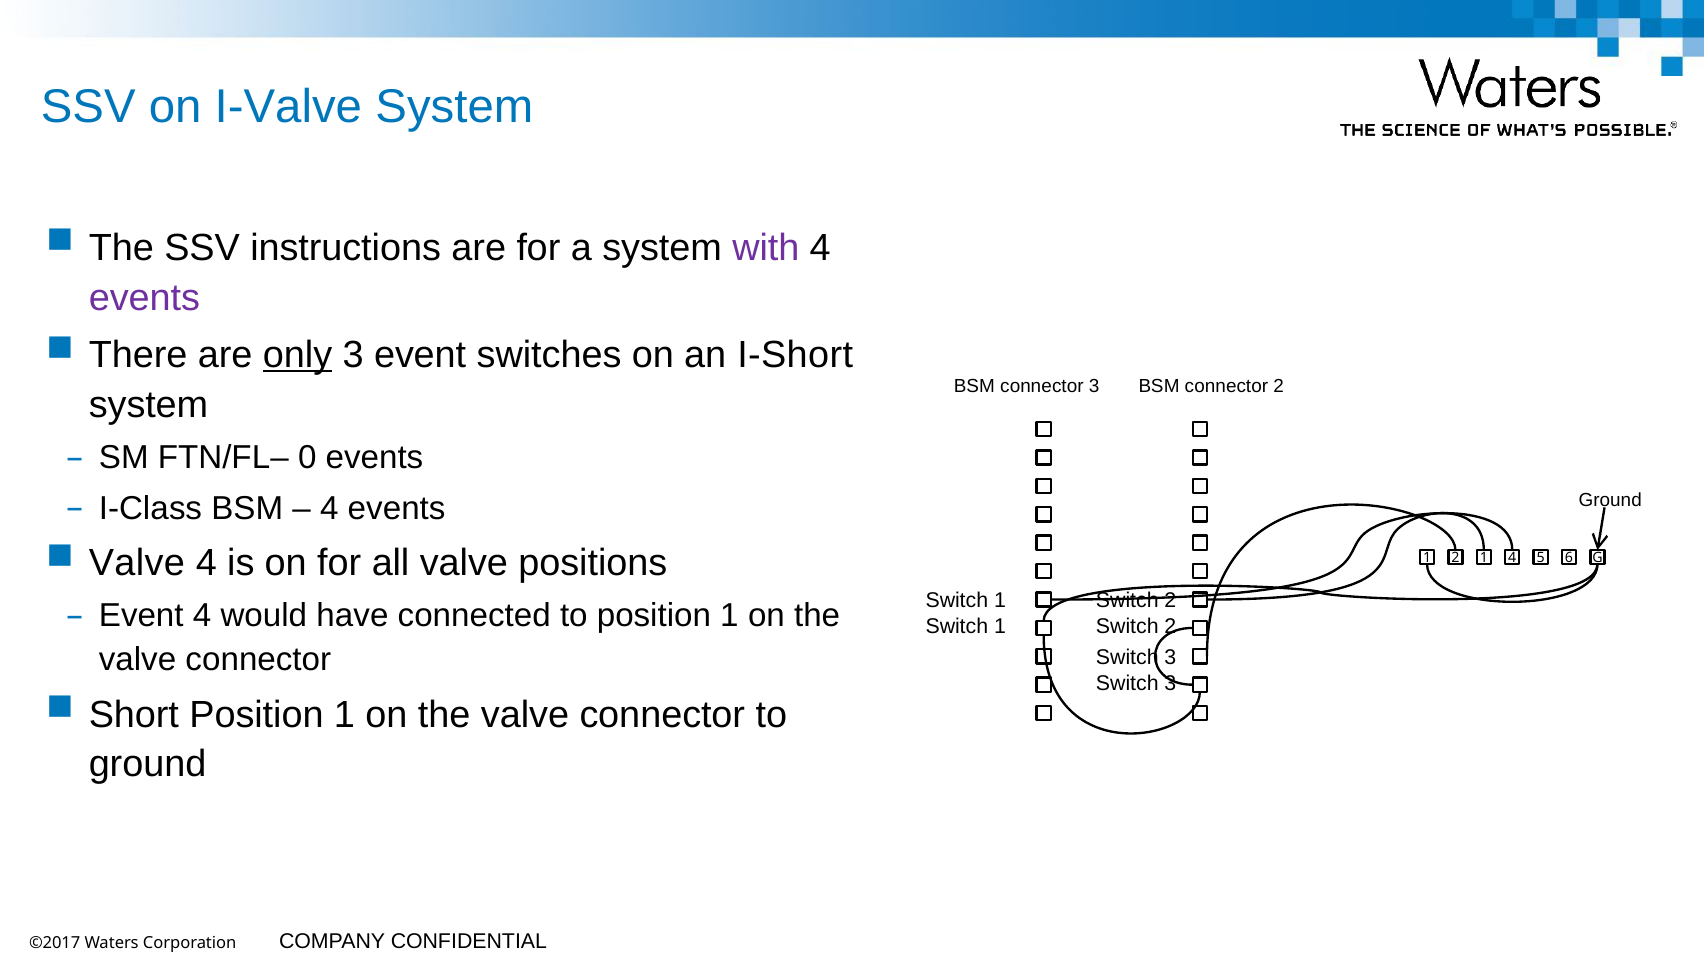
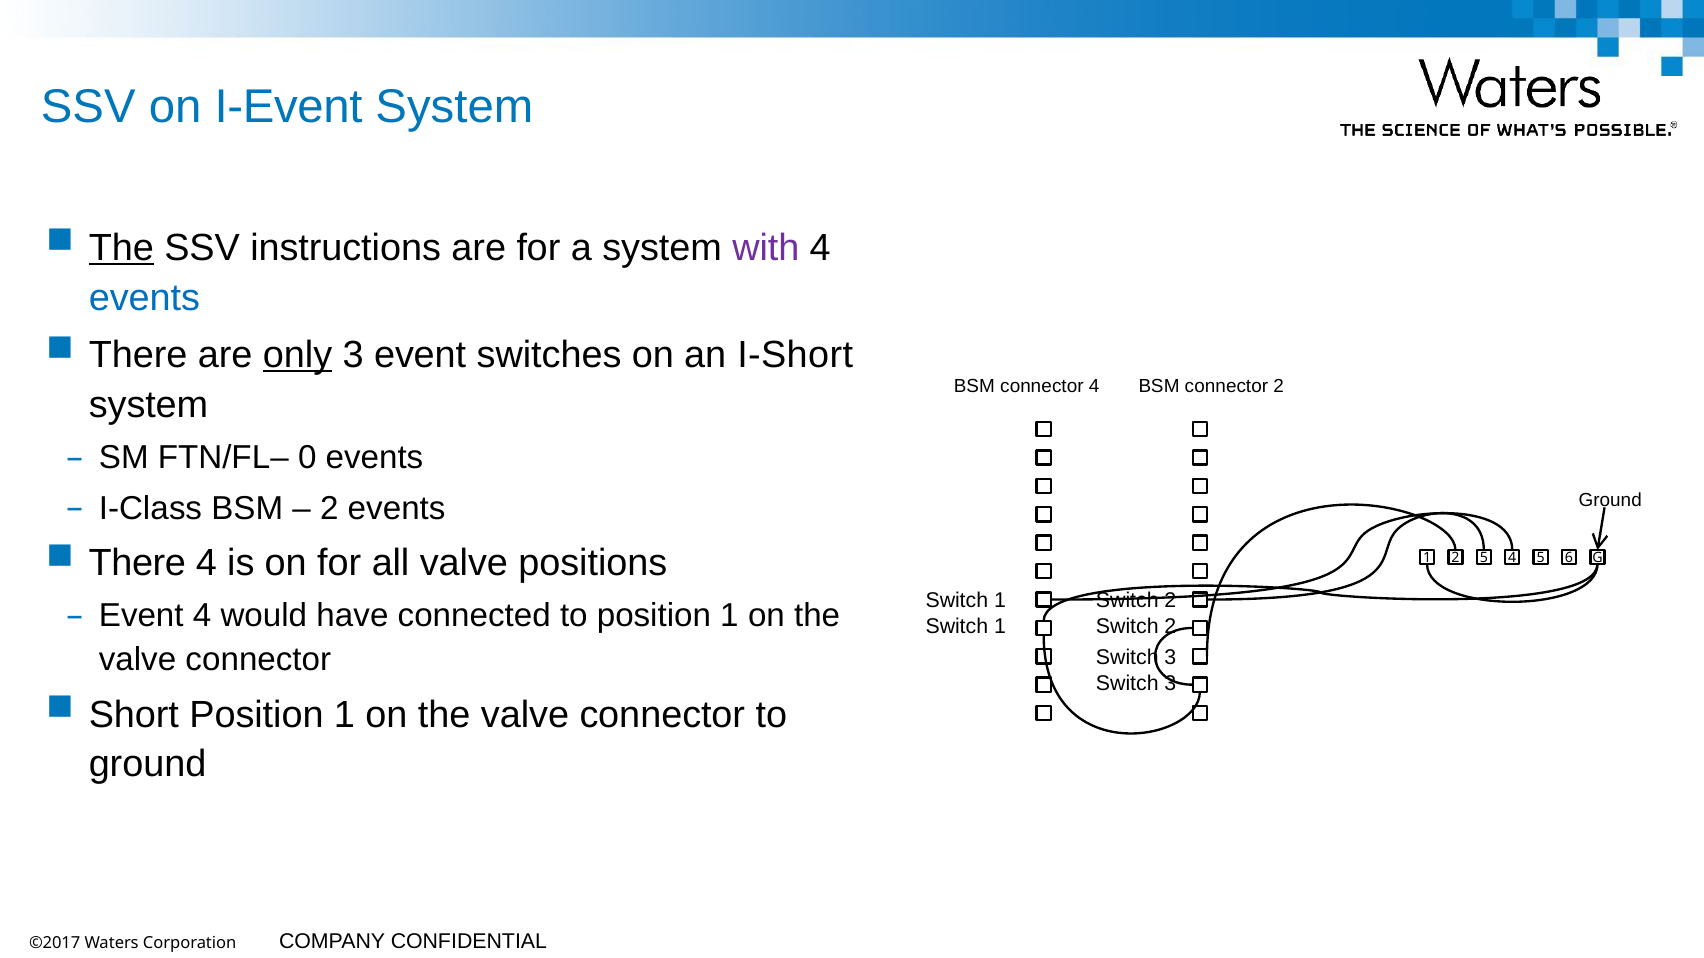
I-Valve: I-Valve -> I-Event
The at (121, 248) underline: none -> present
events at (144, 298) colour: purple -> blue
connector 3: 3 -> 4
4 at (329, 508): 4 -> 2
Valve at (137, 563): Valve -> There
2 1: 1 -> 5
